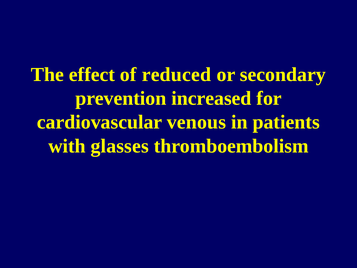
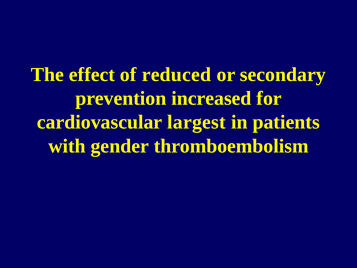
venous: venous -> largest
glasses: glasses -> gender
